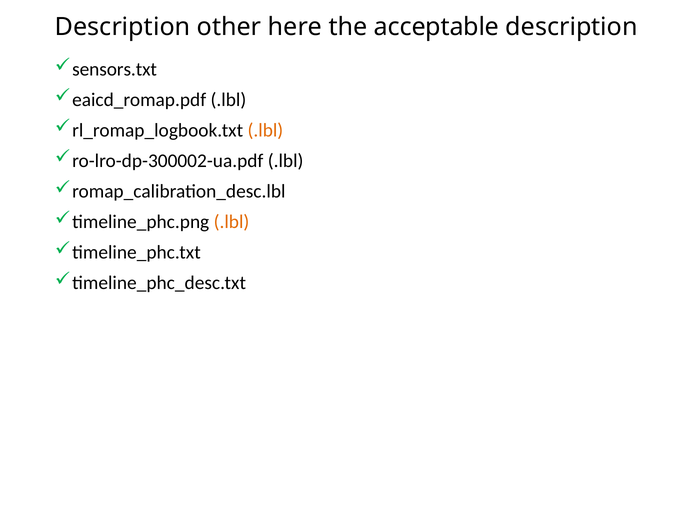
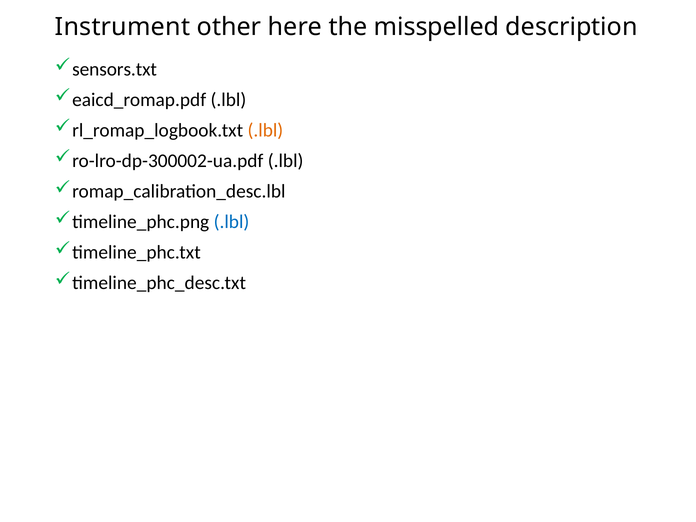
Description at (123, 27): Description -> Instrument
acceptable: acceptable -> misspelled
.lbl at (231, 222) colour: orange -> blue
